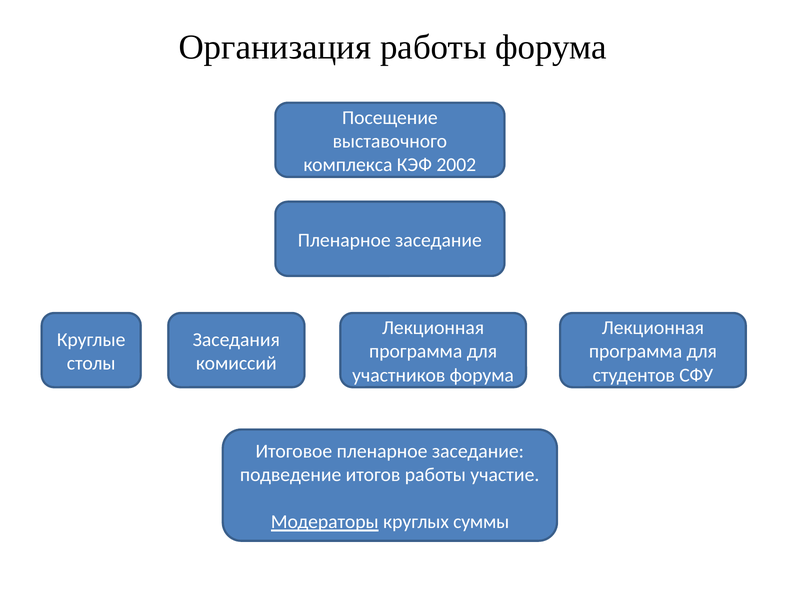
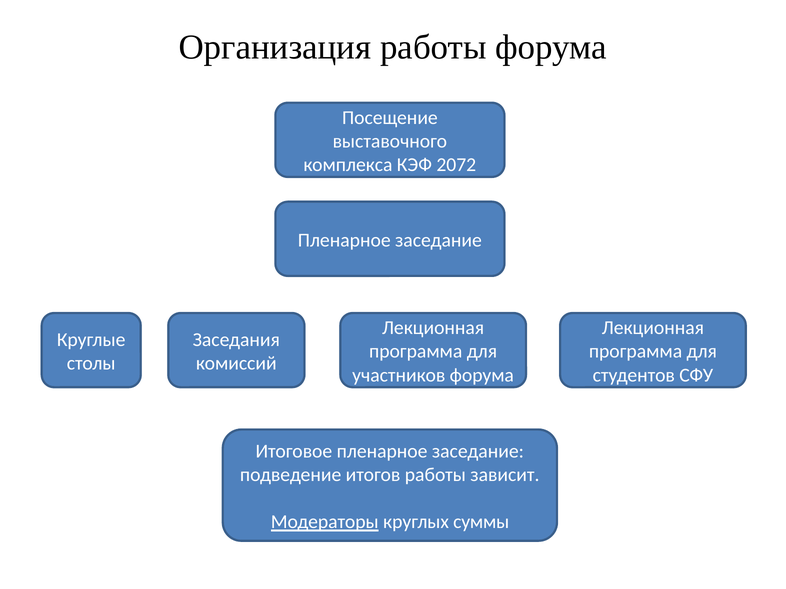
2002: 2002 -> 2072
участие: участие -> зависит
